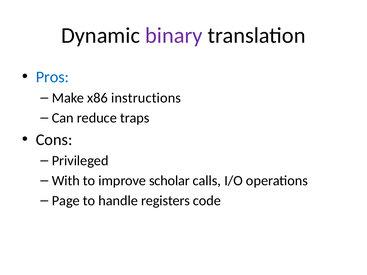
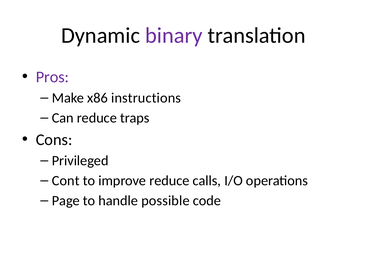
Pros colour: blue -> purple
With: With -> Cont
improve scholar: scholar -> reduce
registers: registers -> possible
